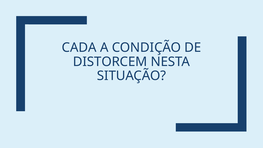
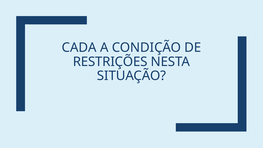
DISTORCEM: DISTORCEM -> RESTRIÇÕES
